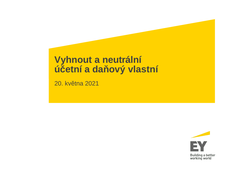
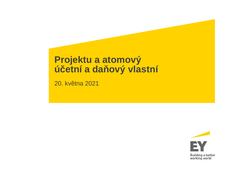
Vyhnout: Vyhnout -> Projektu
neutrální: neutrální -> atomový
